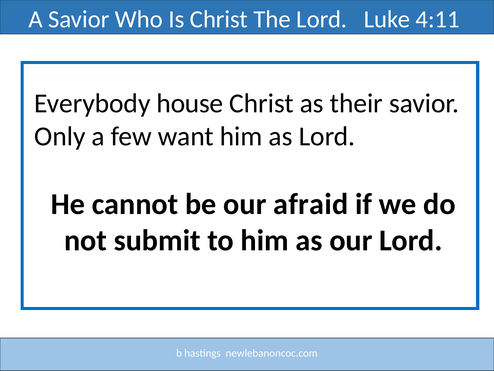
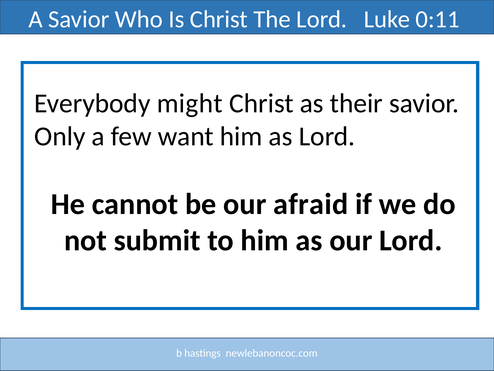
4:11: 4:11 -> 0:11
house: house -> might
